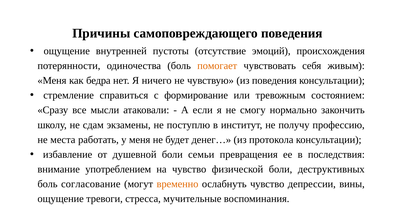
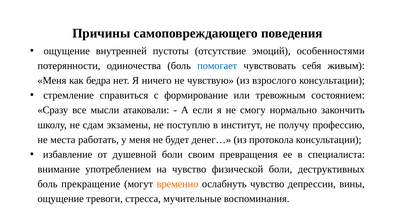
происхождения: происхождения -> особенностями
помогает colour: orange -> blue
из поведения: поведения -> взрослого
семьи: семьи -> своим
последствия: последствия -> специалиста
согласование: согласование -> прекращение
